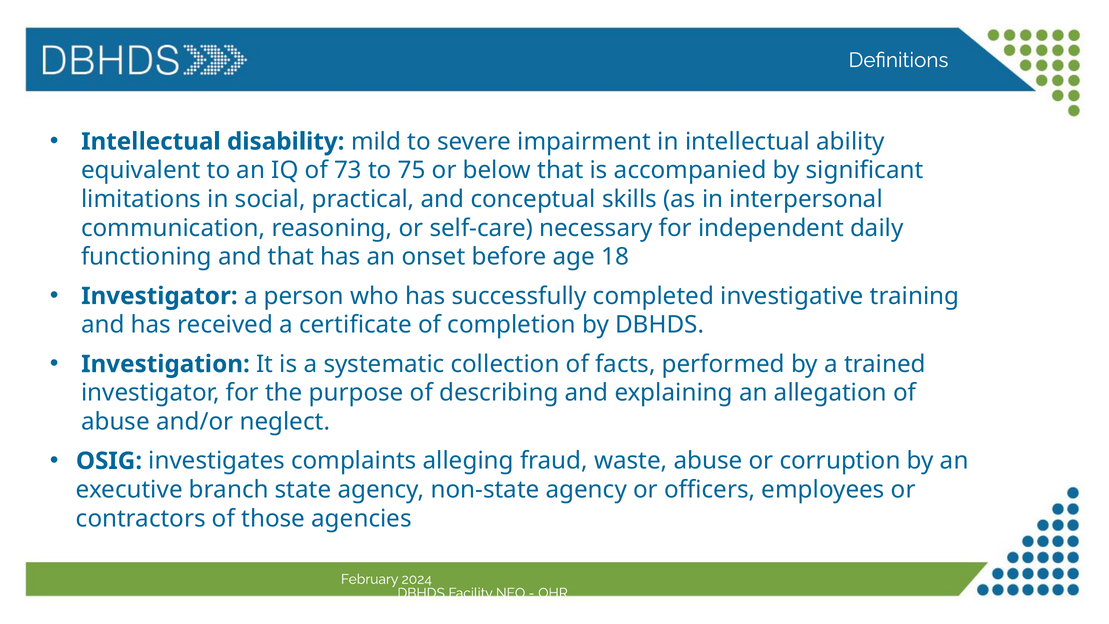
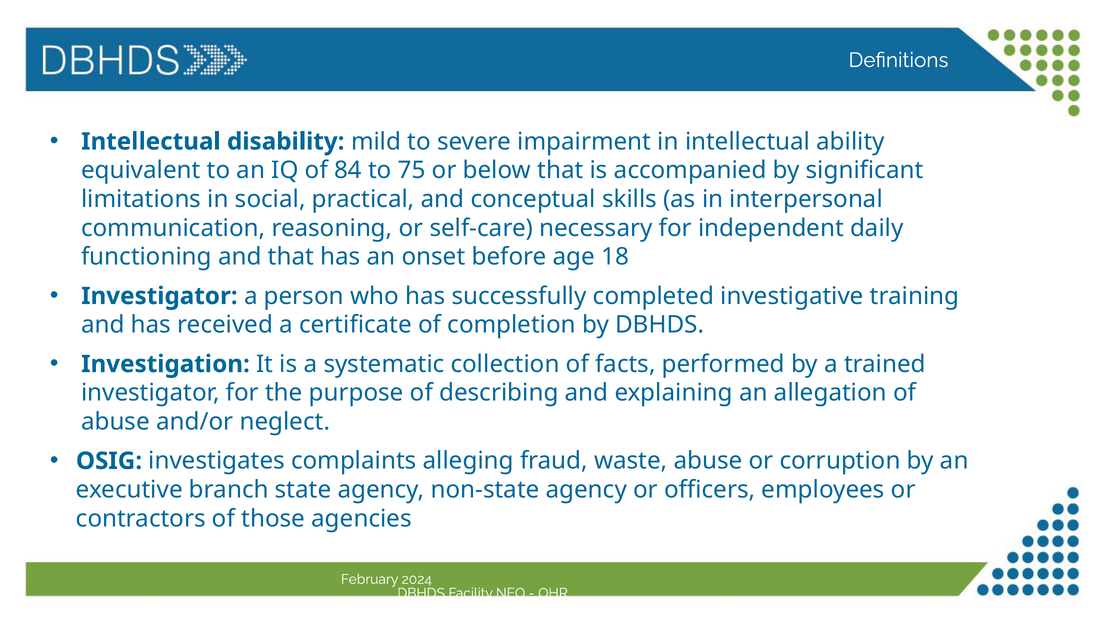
73: 73 -> 84
